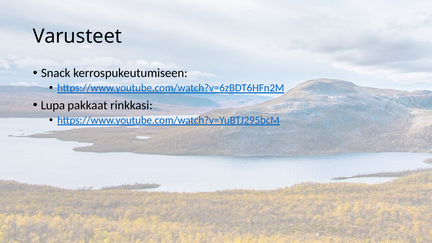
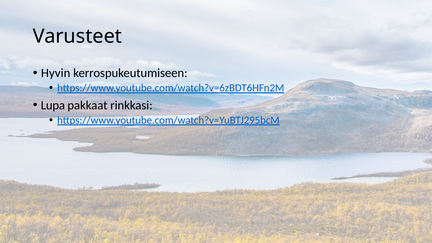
Snack: Snack -> Hyvin
